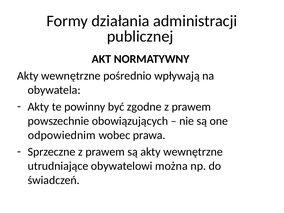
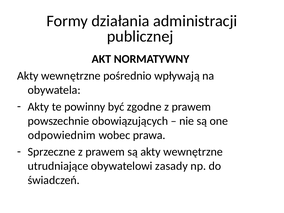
można: można -> zasady
